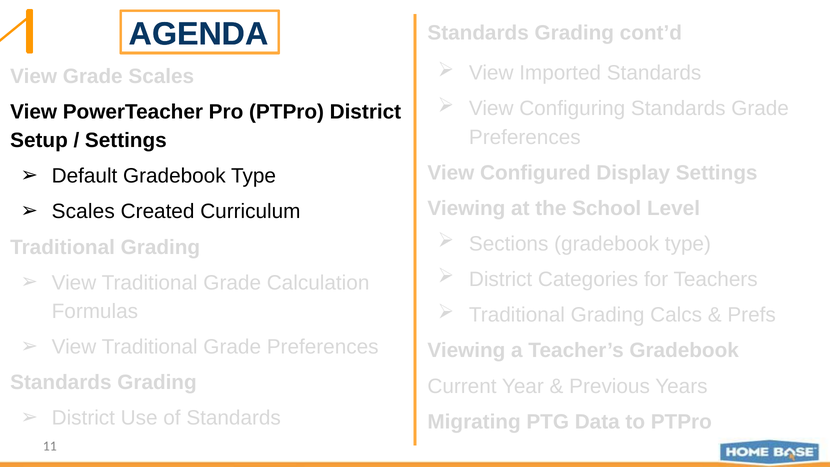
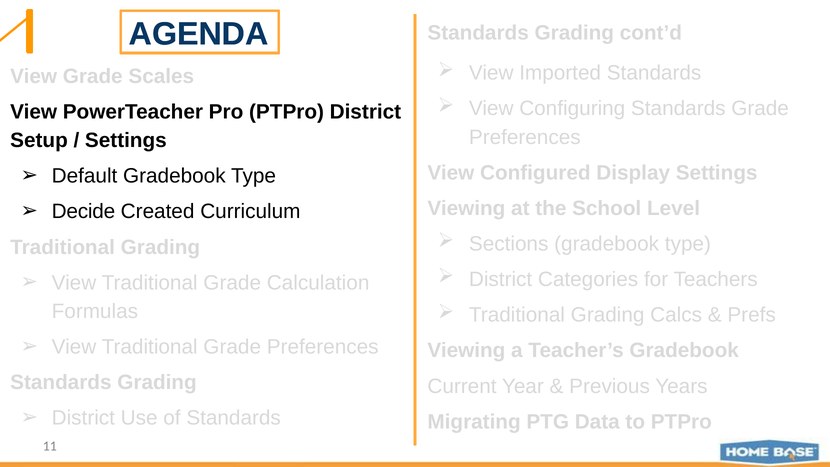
Scales at (83, 212): Scales -> Decide
